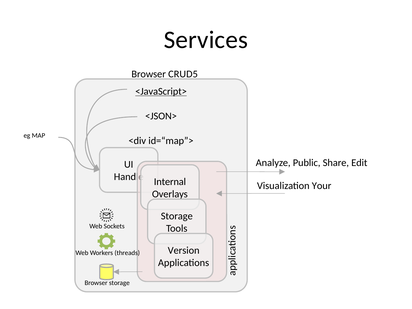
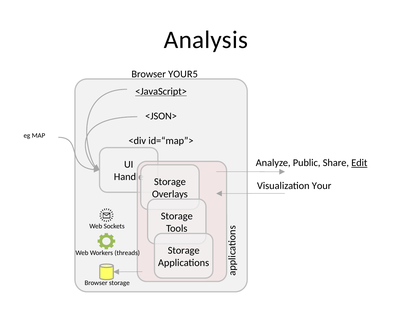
Services: Services -> Analysis
CRUD5: CRUD5 -> YOUR5
Edit underline: none -> present
Internal at (170, 182): Internal -> Storage
Version at (184, 250): Version -> Storage
